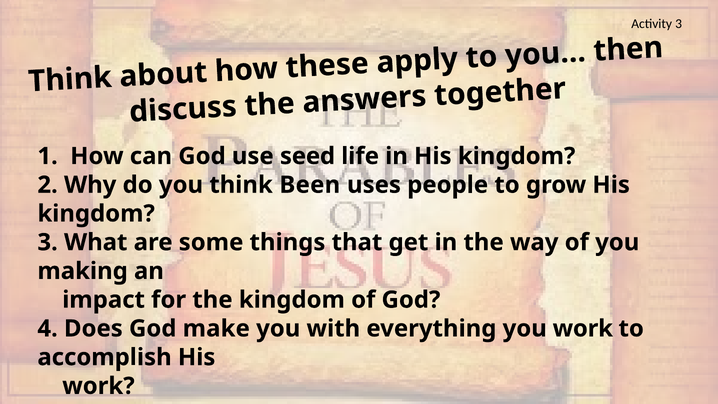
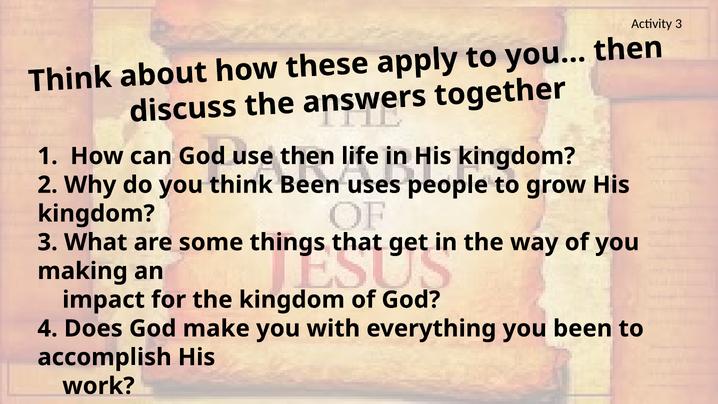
use seed: seed -> then
you work: work -> been
